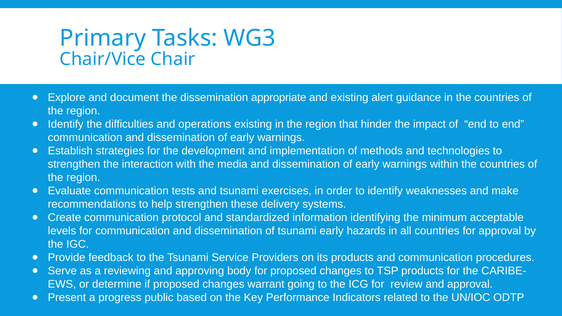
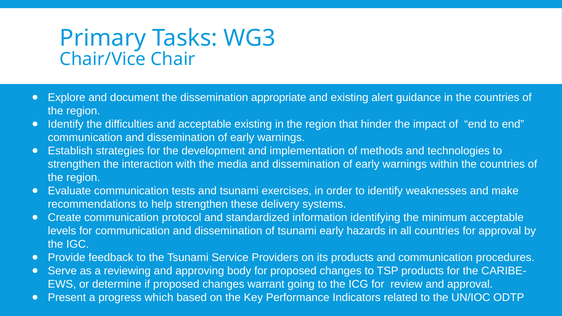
and operations: operations -> acceptable
public: public -> which
